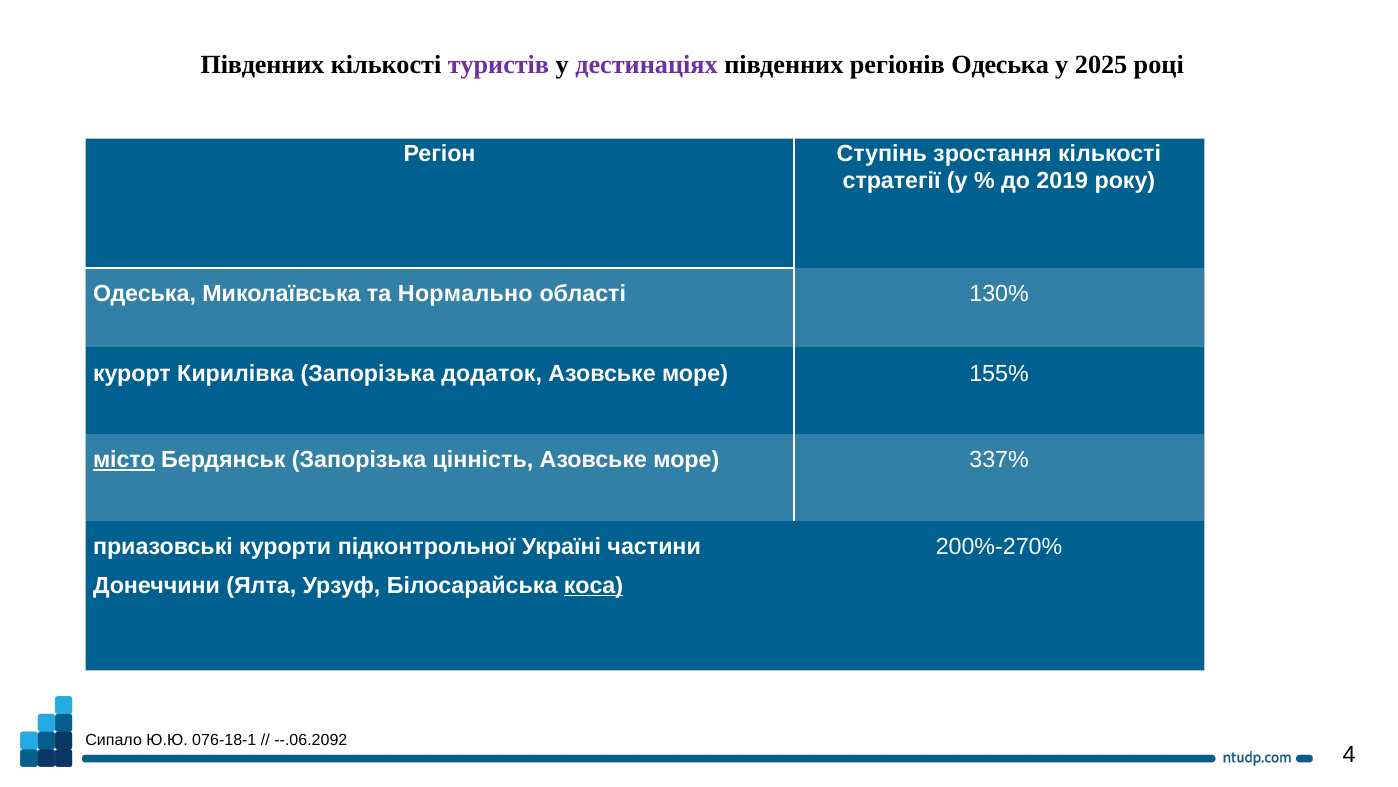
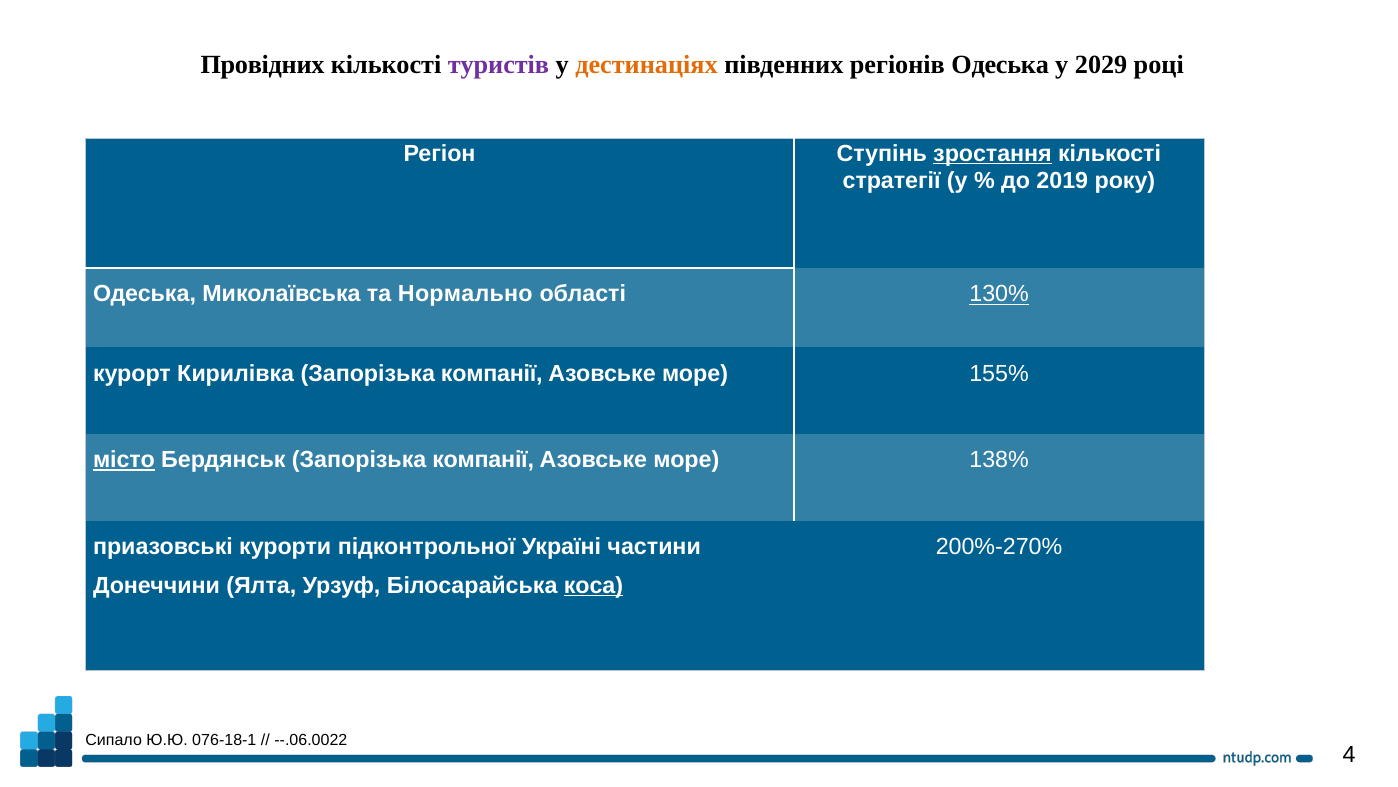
Південних at (262, 65): Південних -> Провідних
дестинаціях colour: purple -> orange
2025: 2025 -> 2029
зростання underline: none -> present
130% underline: none -> present
Кирилівка Запорізька додаток: додаток -> компанії
Бердянськ Запорізька цінність: цінність -> компанії
337%: 337% -> 138%
--.06.2092: --.06.2092 -> --.06.0022
